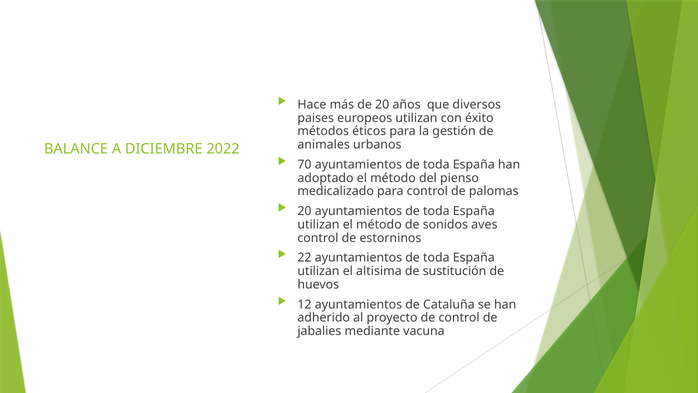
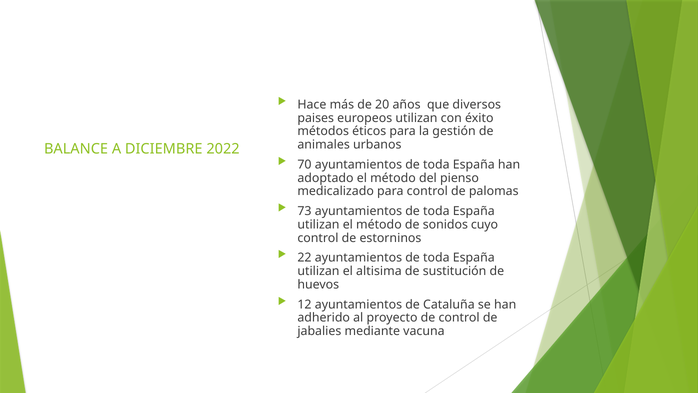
20 at (304, 211): 20 -> 73
aves: aves -> cuyo
